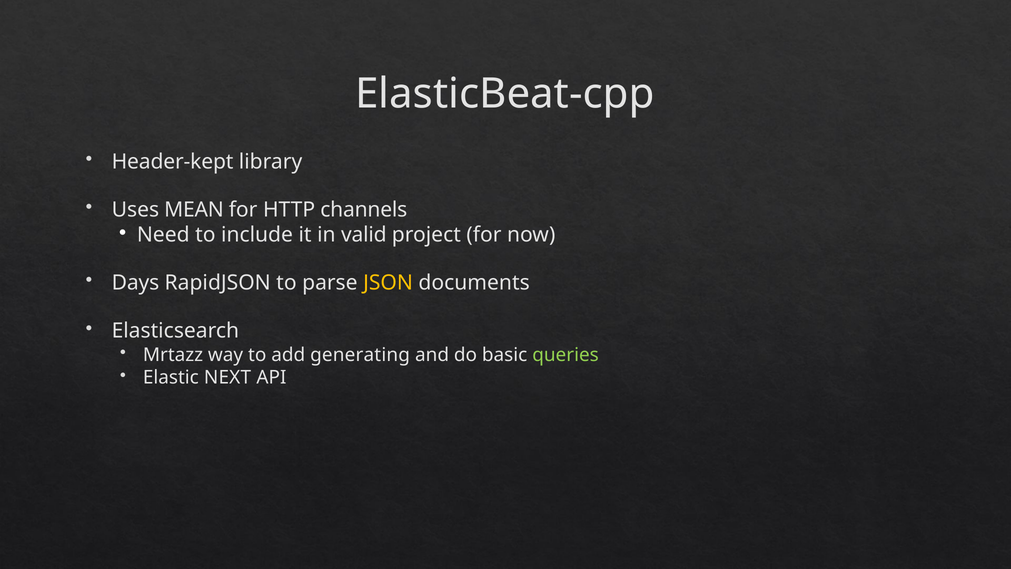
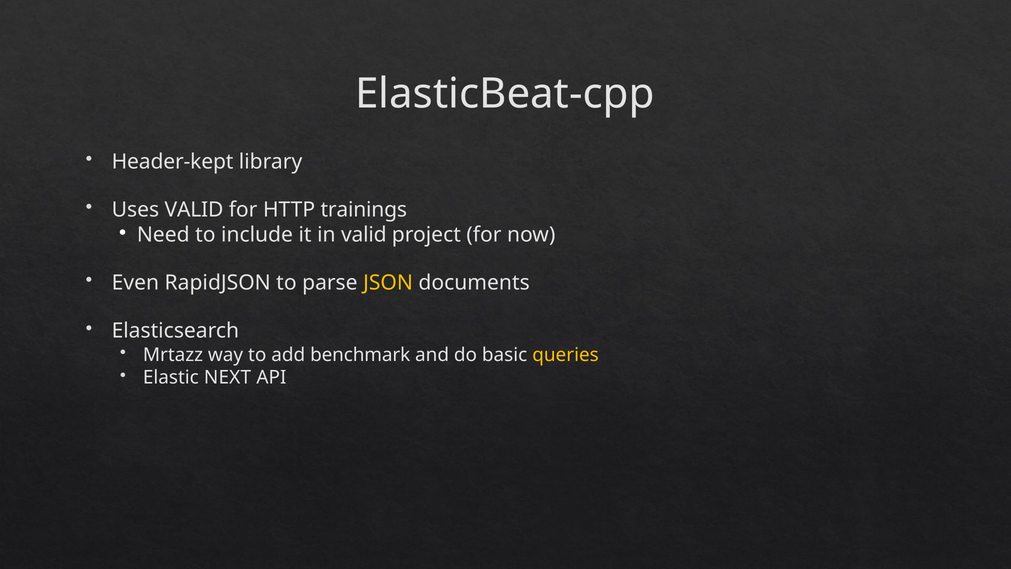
Uses MEAN: MEAN -> VALID
channels: channels -> trainings
Days: Days -> Even
generating: generating -> benchmark
queries colour: light green -> yellow
